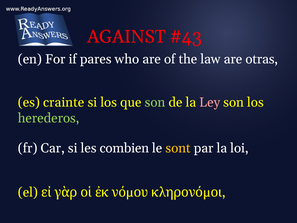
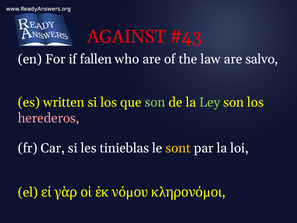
pares: pares -> fallen
otras: otras -> salvo
crainte: crainte -> written
Ley colour: pink -> light green
herederos colour: light green -> pink
combien: combien -> tinieblas
